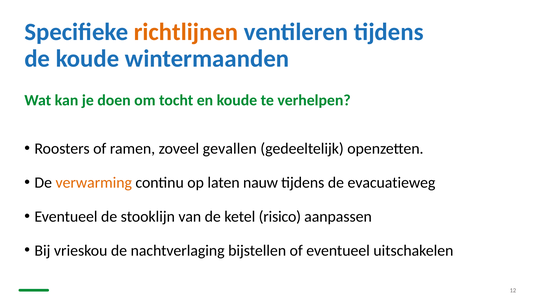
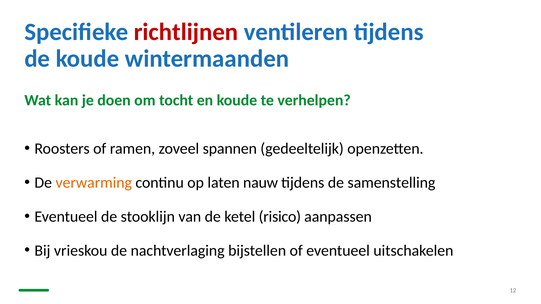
richtlijnen colour: orange -> red
gevallen: gevallen -> spannen
evacuatieweg: evacuatieweg -> samenstelling
